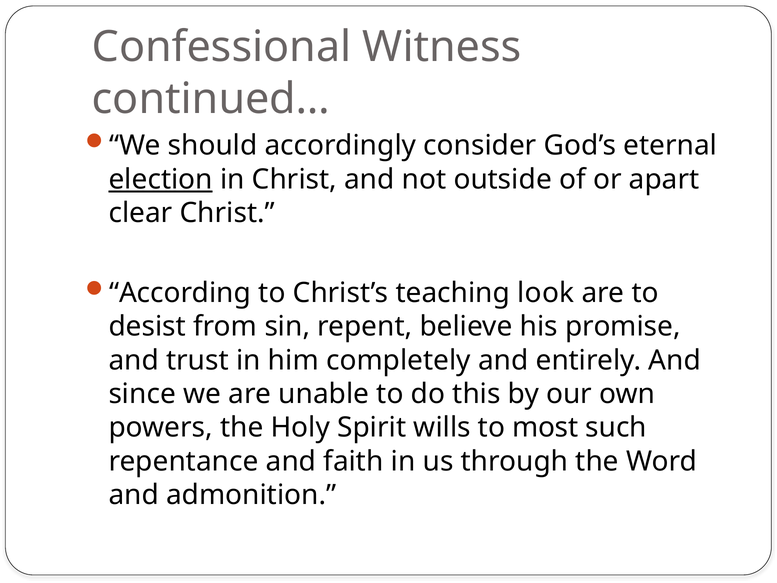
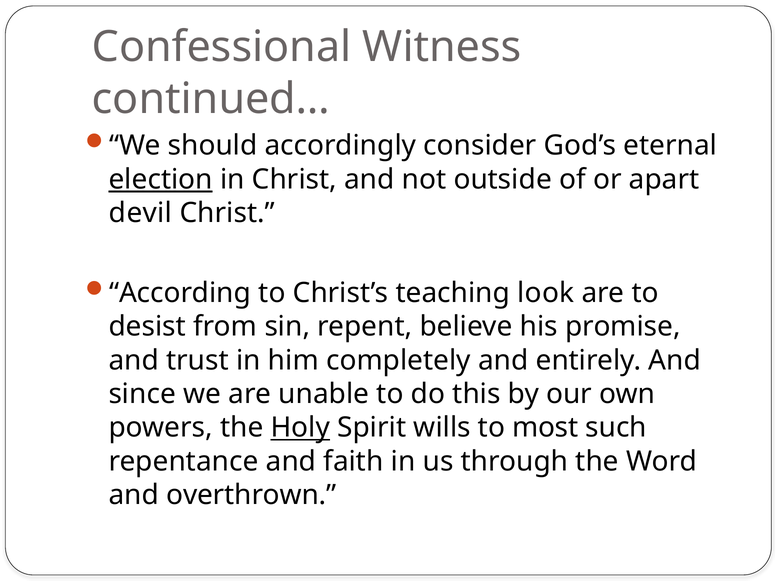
clear: clear -> devil
Holy underline: none -> present
admonition: admonition -> overthrown
